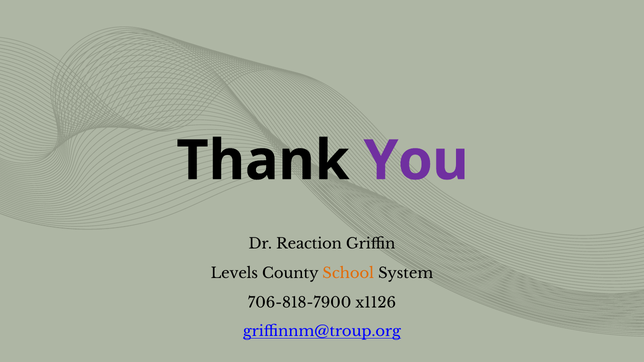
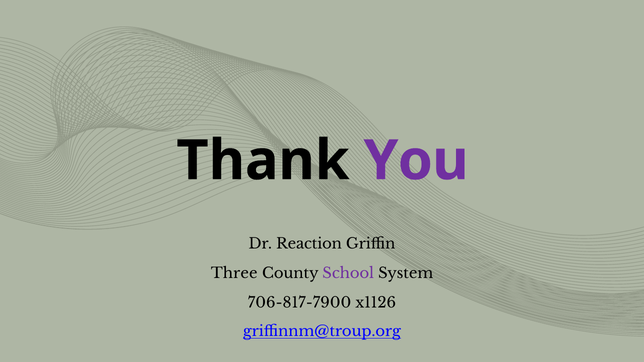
Levels: Levels -> Three
School colour: orange -> purple
706-818-7900: 706-818-7900 -> 706-817-7900
